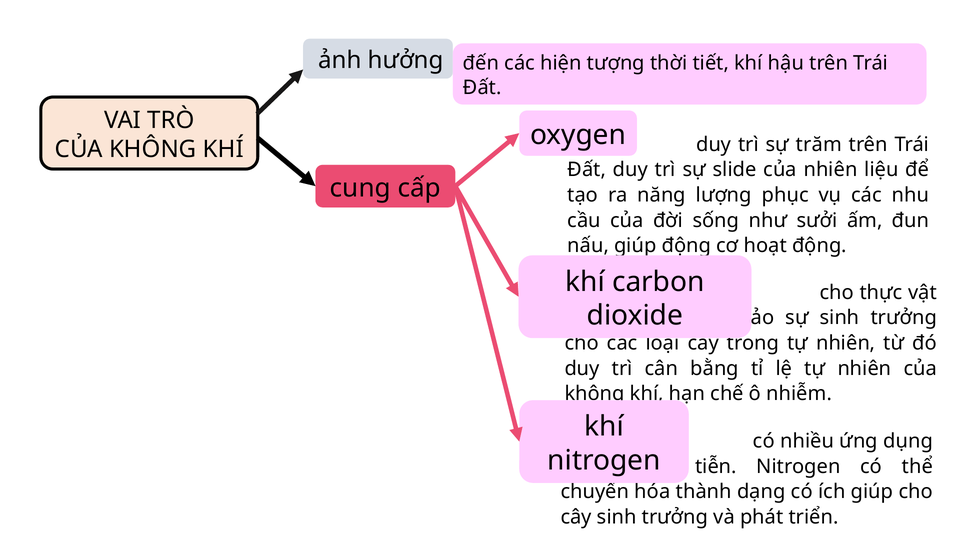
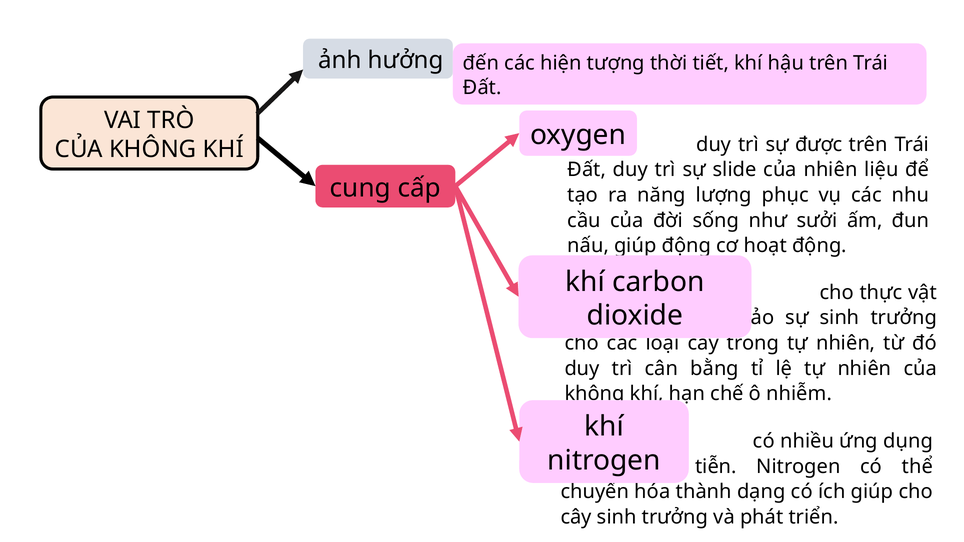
trăm: trăm -> được
